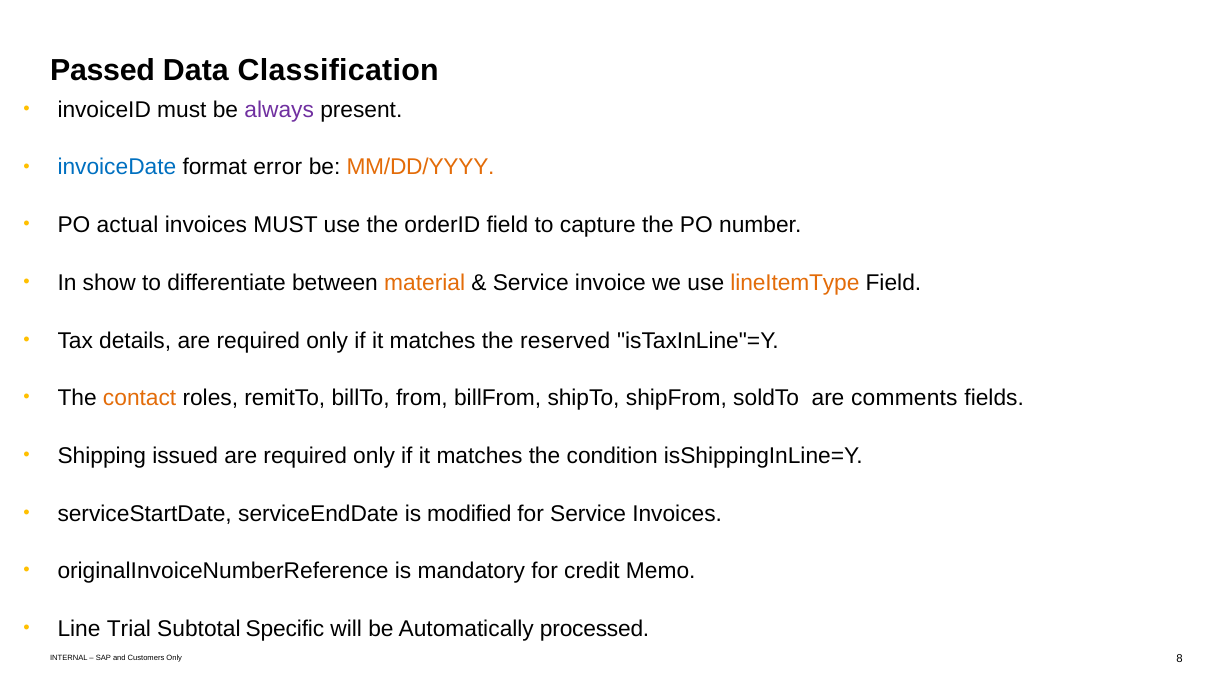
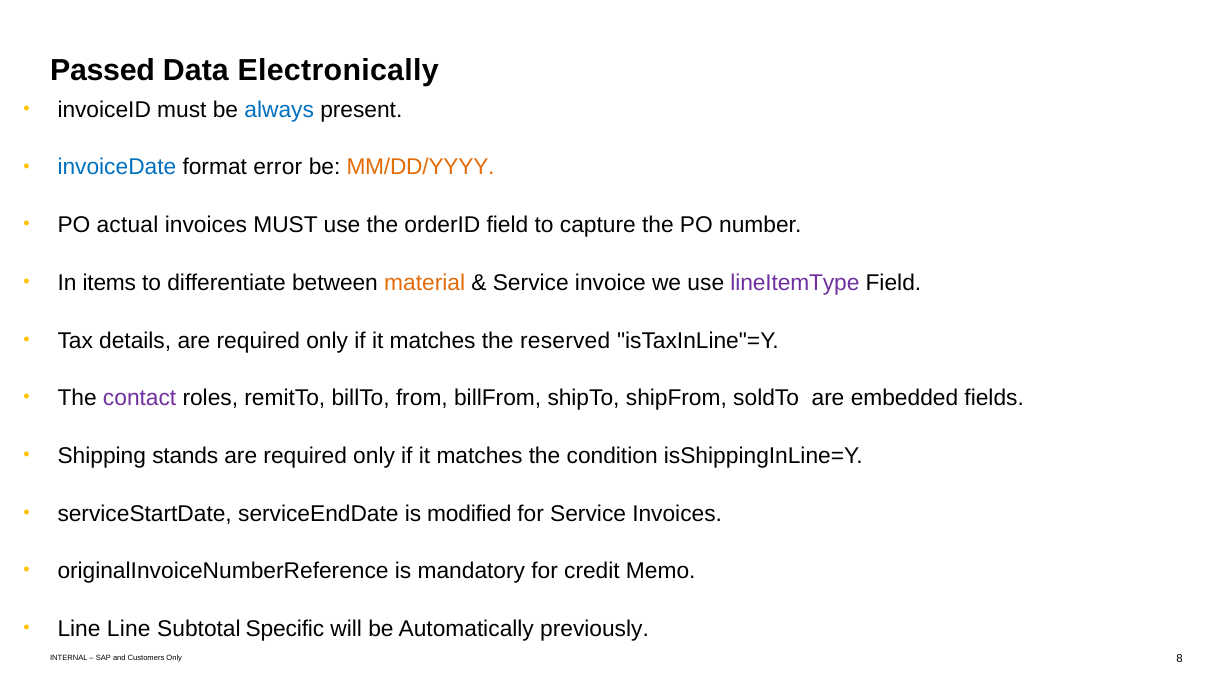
Classification: Classification -> Electronically
always colour: purple -> blue
show: show -> items
lineItemType colour: orange -> purple
contact colour: orange -> purple
comments: comments -> embedded
issued: issued -> stands
Line Trial: Trial -> Line
processed: processed -> previously
